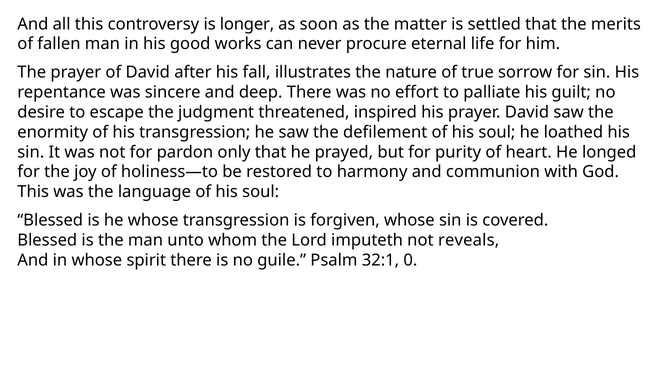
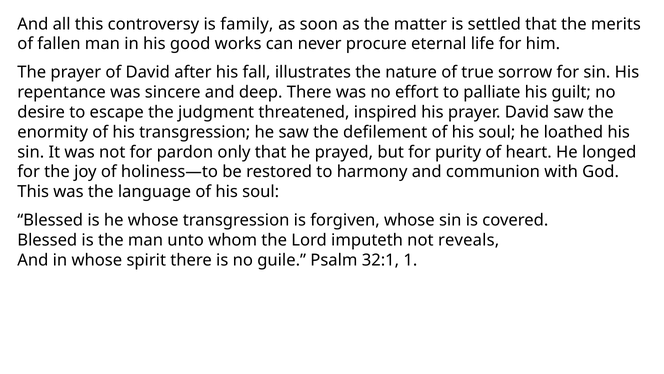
longer: longer -> family
0: 0 -> 1
